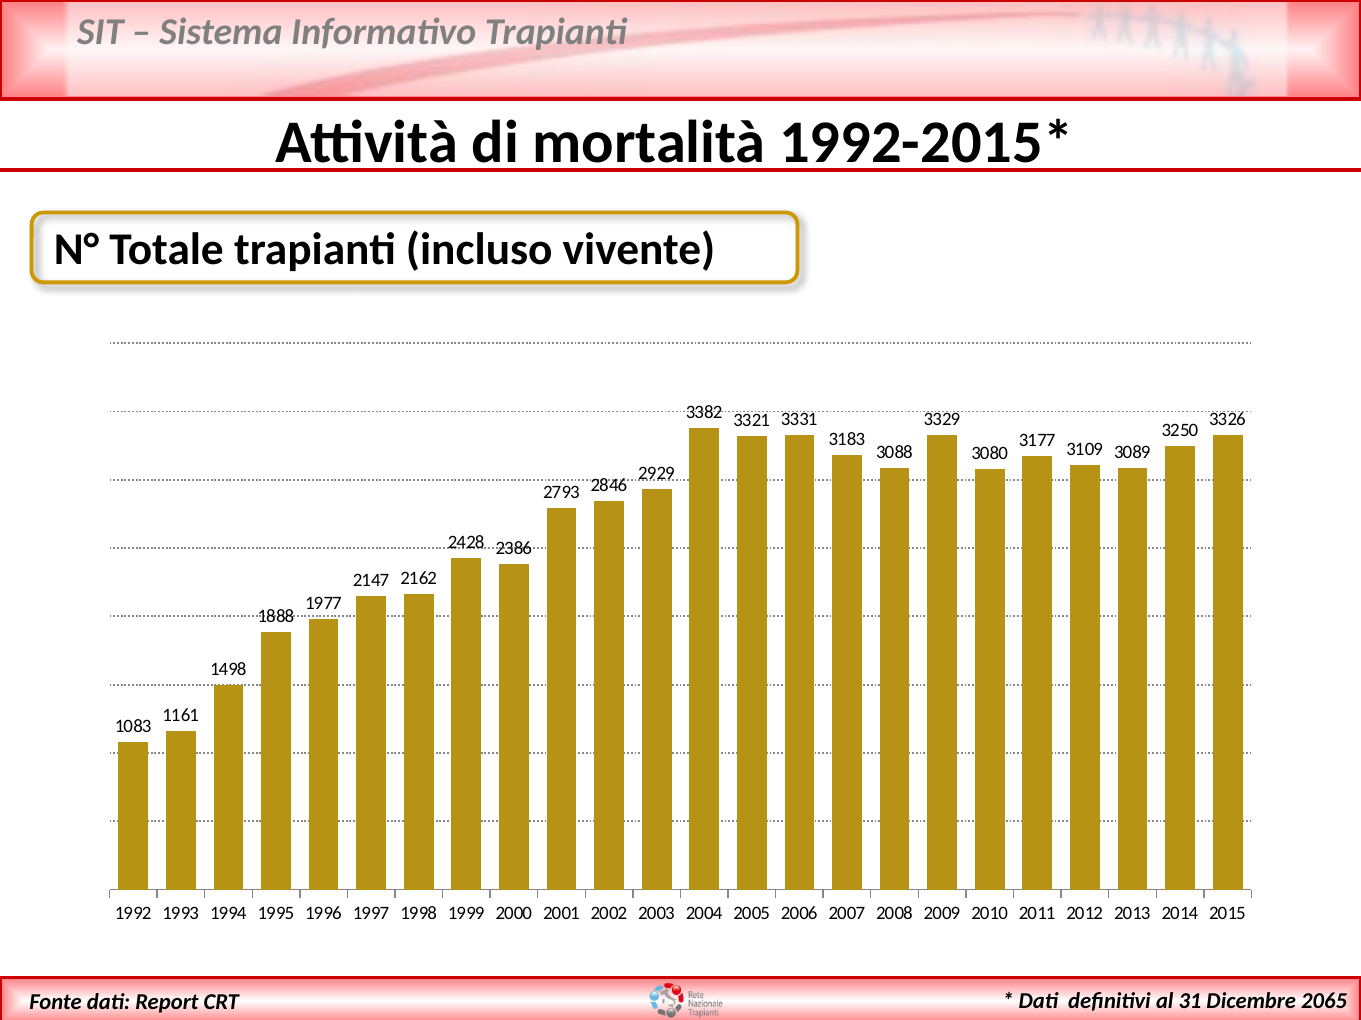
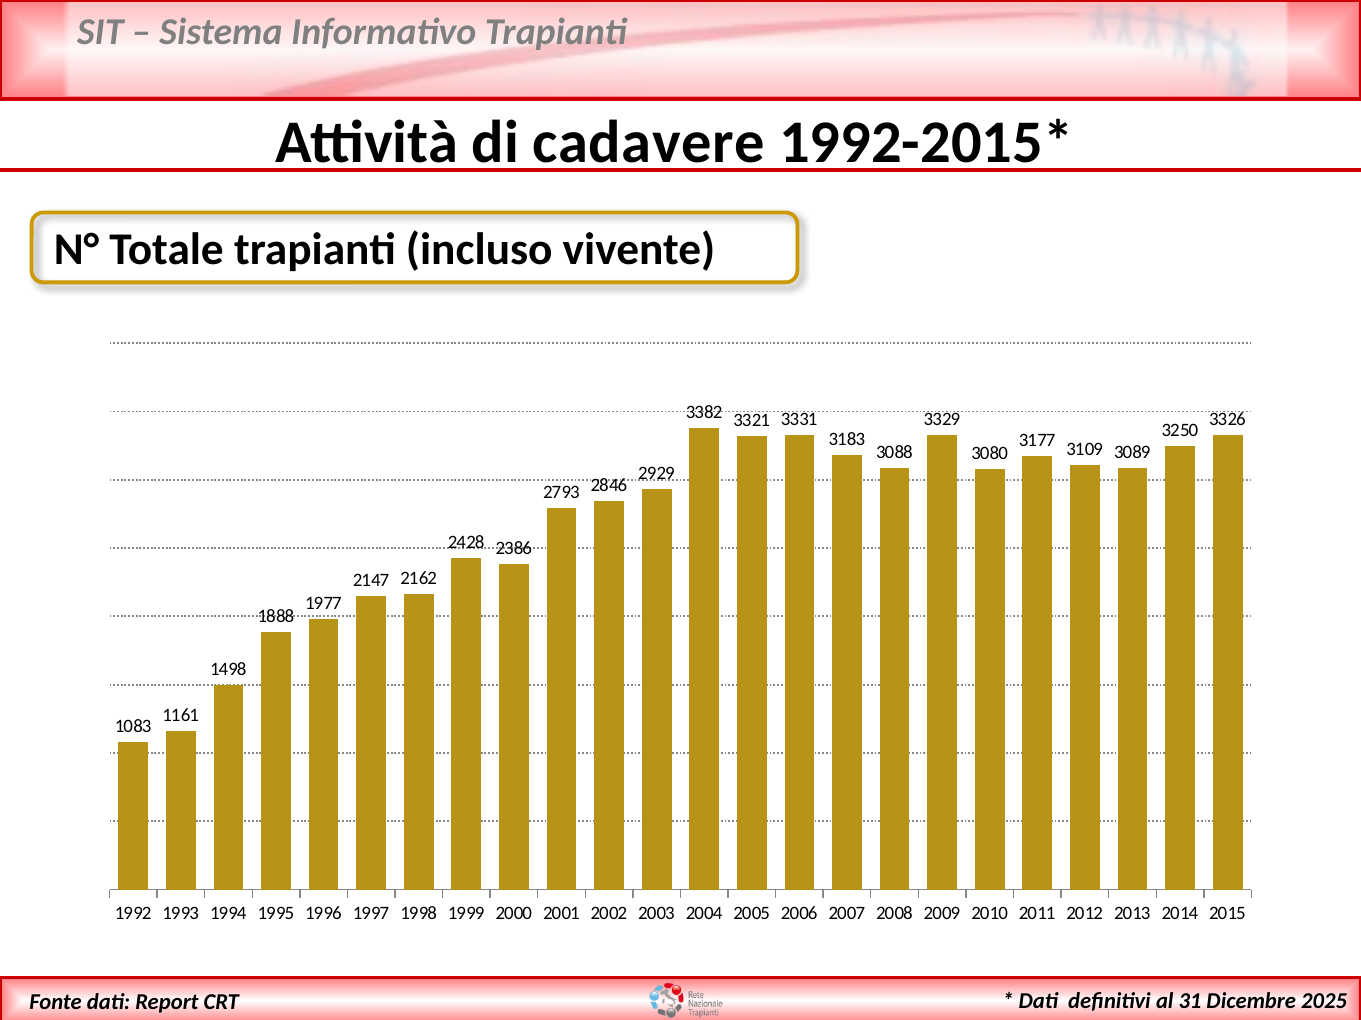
mortalità: mortalità -> cadavere
2065: 2065 -> 2025
